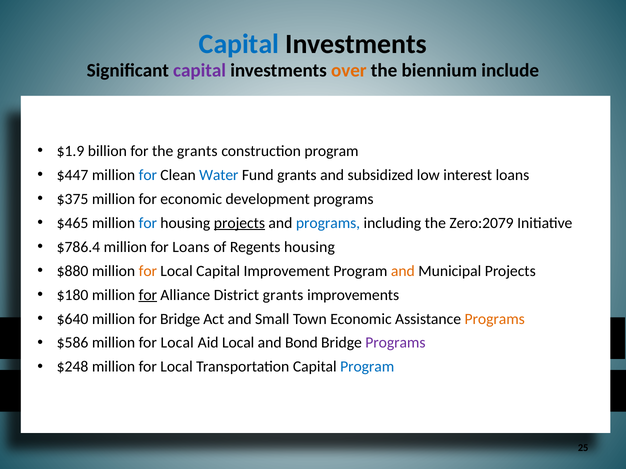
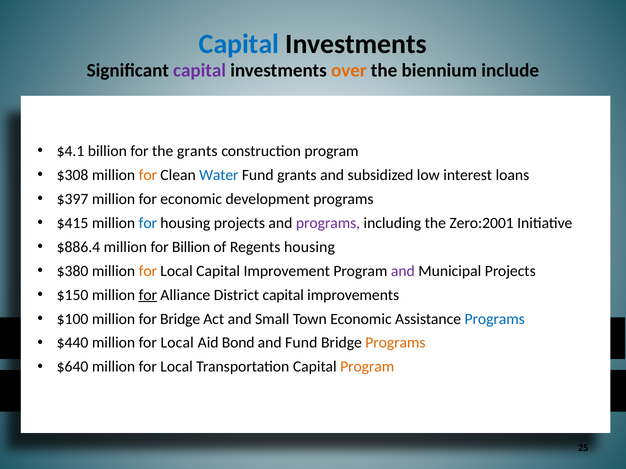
$1.9: $1.9 -> $4.1
$447: $447 -> $308
for at (148, 175) colour: blue -> orange
$375: $375 -> $397
$465: $465 -> $415
projects at (239, 223) underline: present -> none
programs at (328, 223) colour: blue -> purple
Zero:2079: Zero:2079 -> Zero:2001
$786.4: $786.4 -> $886.4
for Loans: Loans -> Billion
$880: $880 -> $380
and at (403, 271) colour: orange -> purple
$180: $180 -> $150
District grants: grants -> capital
$640: $640 -> $100
Programs at (495, 319) colour: orange -> blue
$586: $586 -> $440
Aid Local: Local -> Bond
and Bond: Bond -> Fund
Programs at (395, 343) colour: purple -> orange
$248: $248 -> $640
Program at (367, 367) colour: blue -> orange
